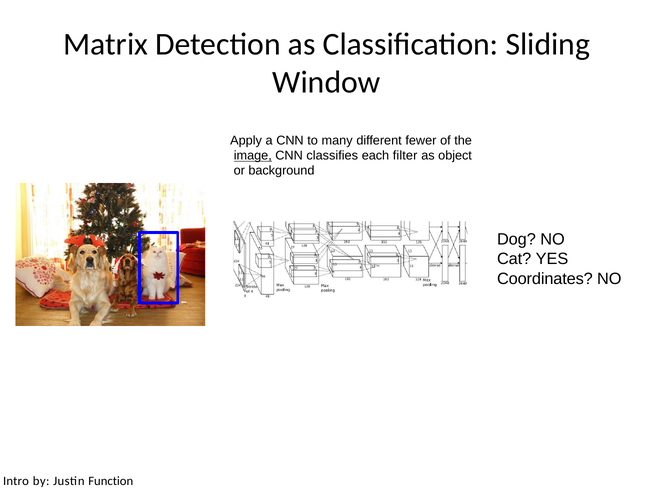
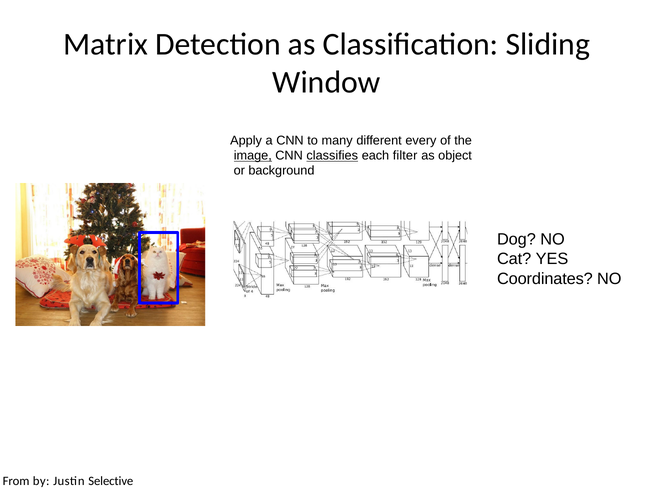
fewer: fewer -> every
classifies underline: none -> present
Intro: Intro -> From
Function: Function -> Selective
